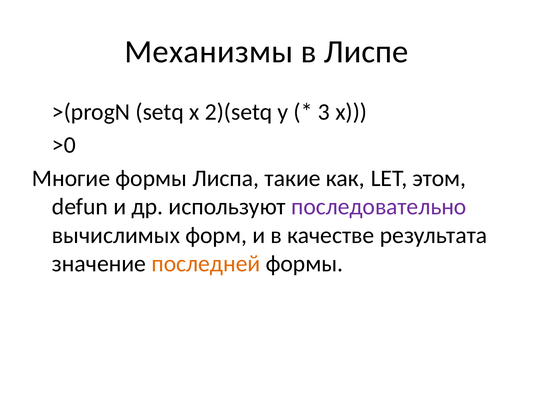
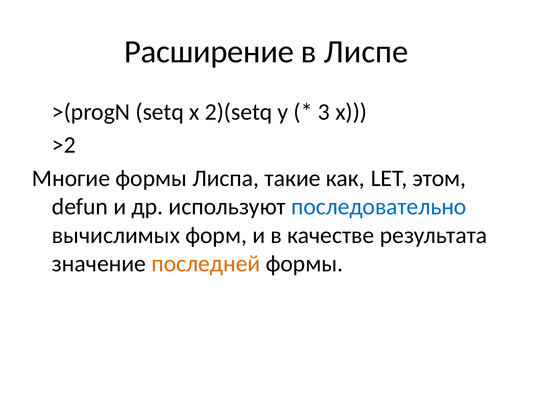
Механизмы: Механизмы -> Расширение
>0: >0 -> >2
последовательно colour: purple -> blue
